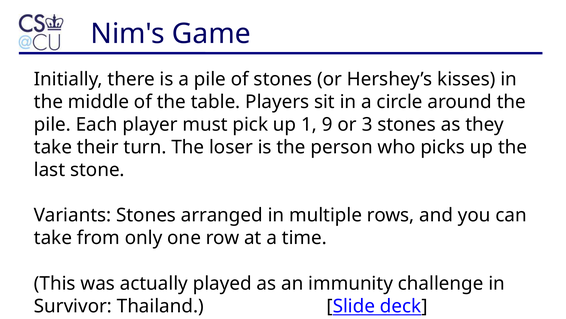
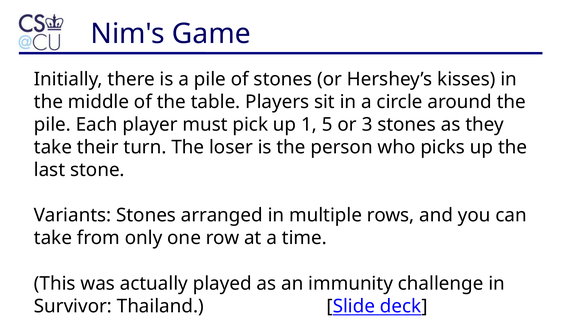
9: 9 -> 5
